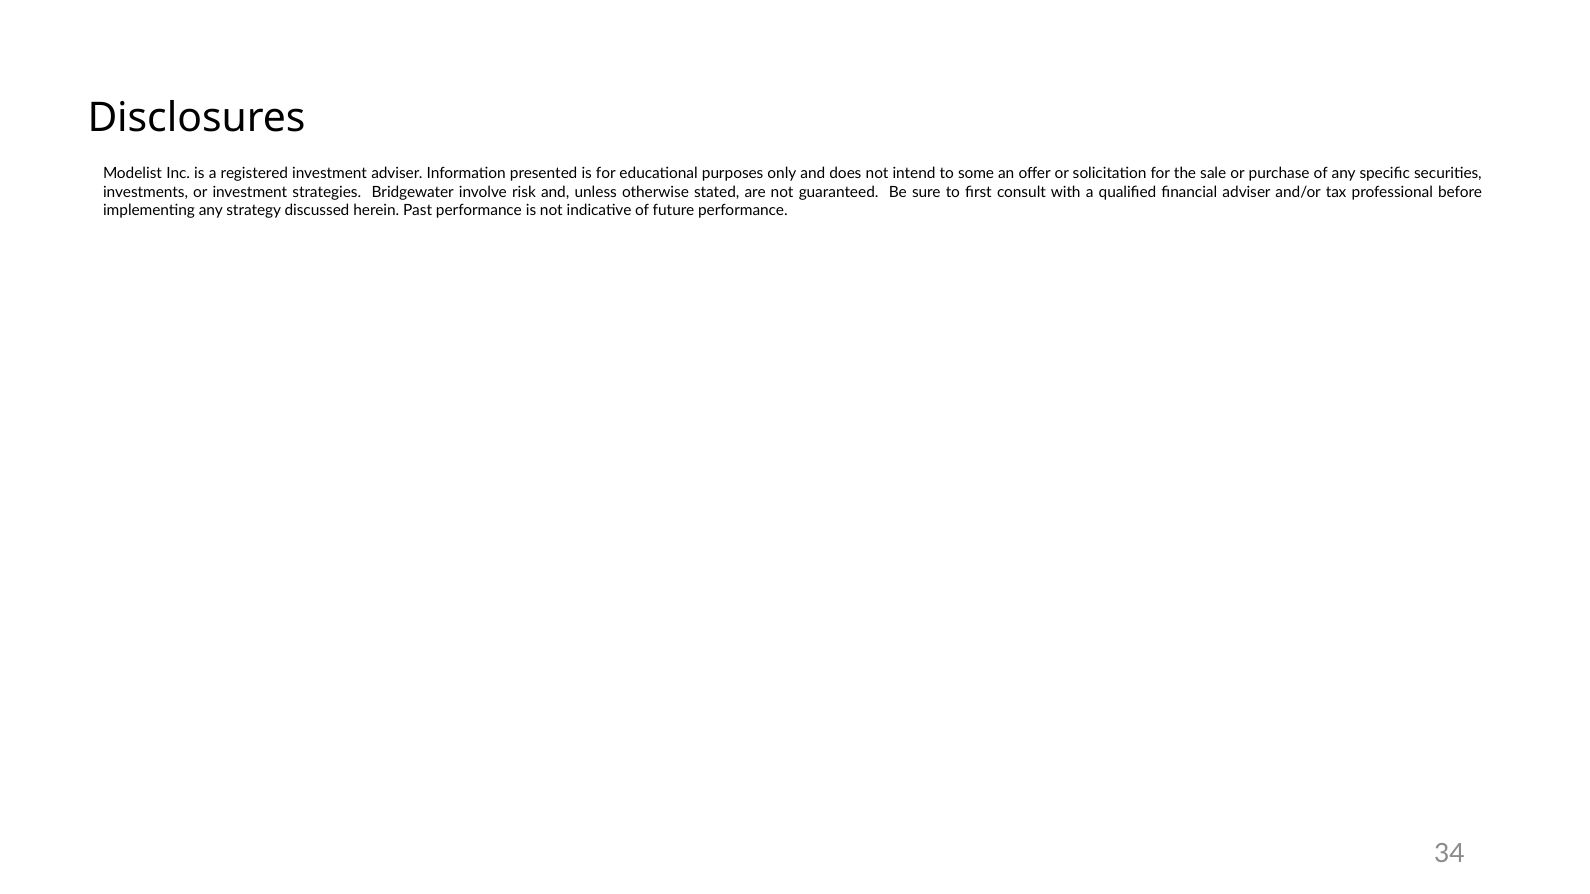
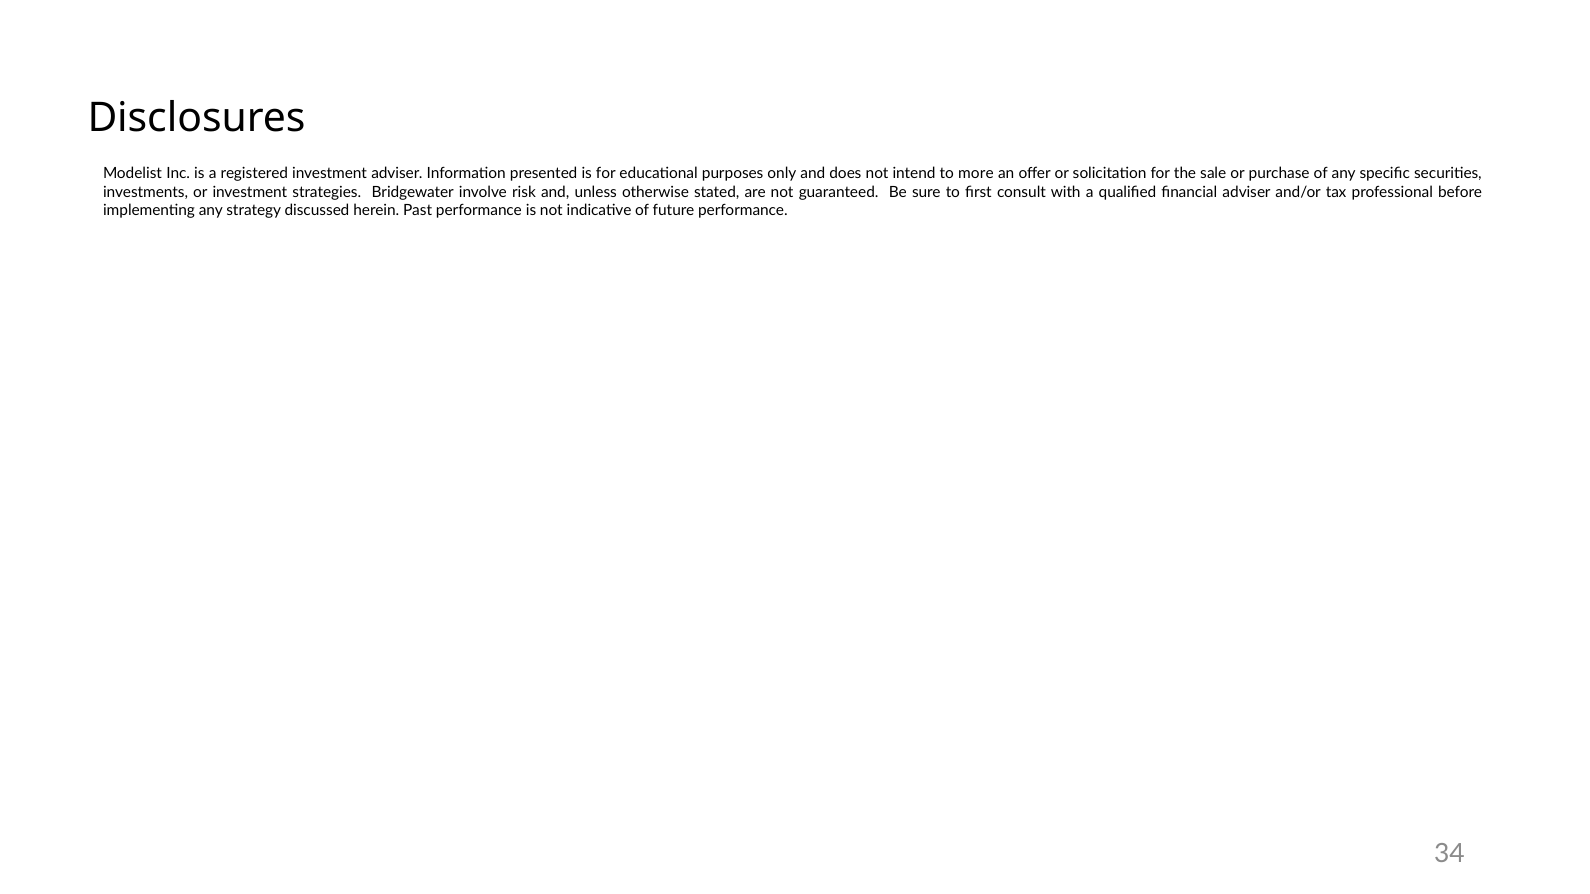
some: some -> more
